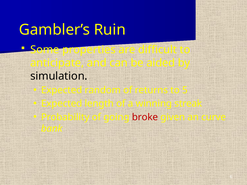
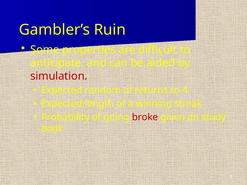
simulation colour: black -> red
5: 5 -> 4
curve: curve -> study
